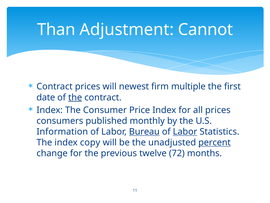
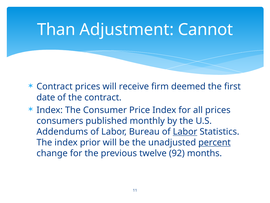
newest: newest -> receive
multiple: multiple -> deemed
the at (75, 97) underline: present -> none
Information: Information -> Addendums
Bureau underline: present -> none
copy: copy -> prior
72: 72 -> 92
